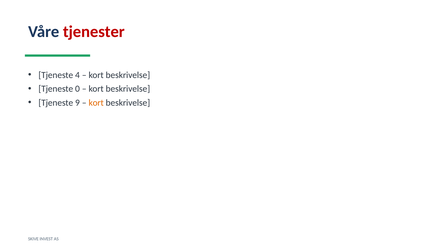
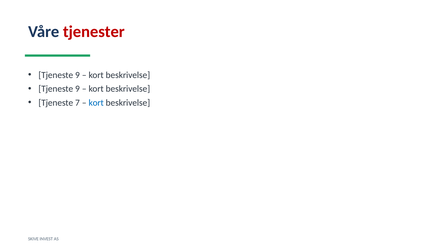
4 at (77, 75): 4 -> 9
0 at (77, 89): 0 -> 9
9: 9 -> 7
kort at (96, 103) colour: orange -> blue
